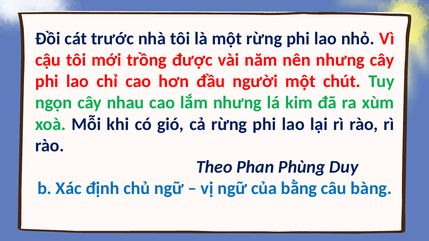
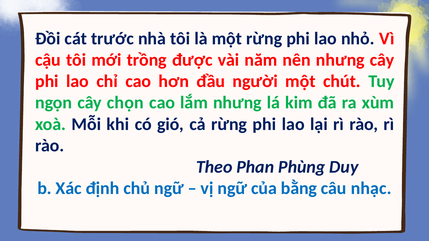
nhau: nhau -> chọn
bàng: bàng -> nhạc
